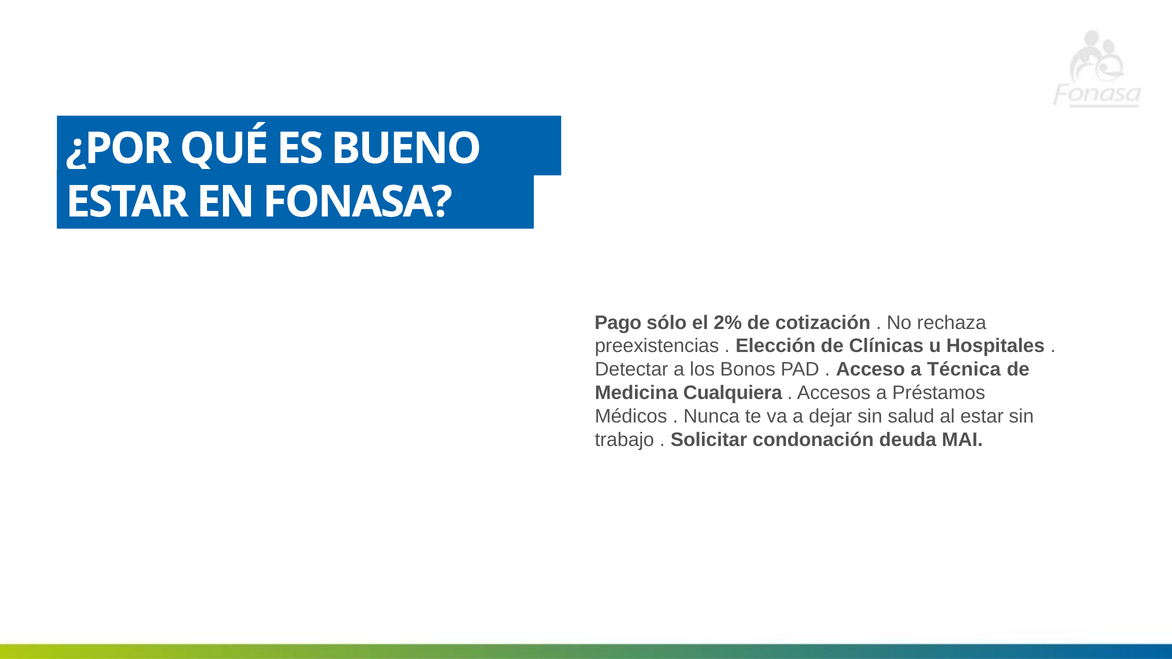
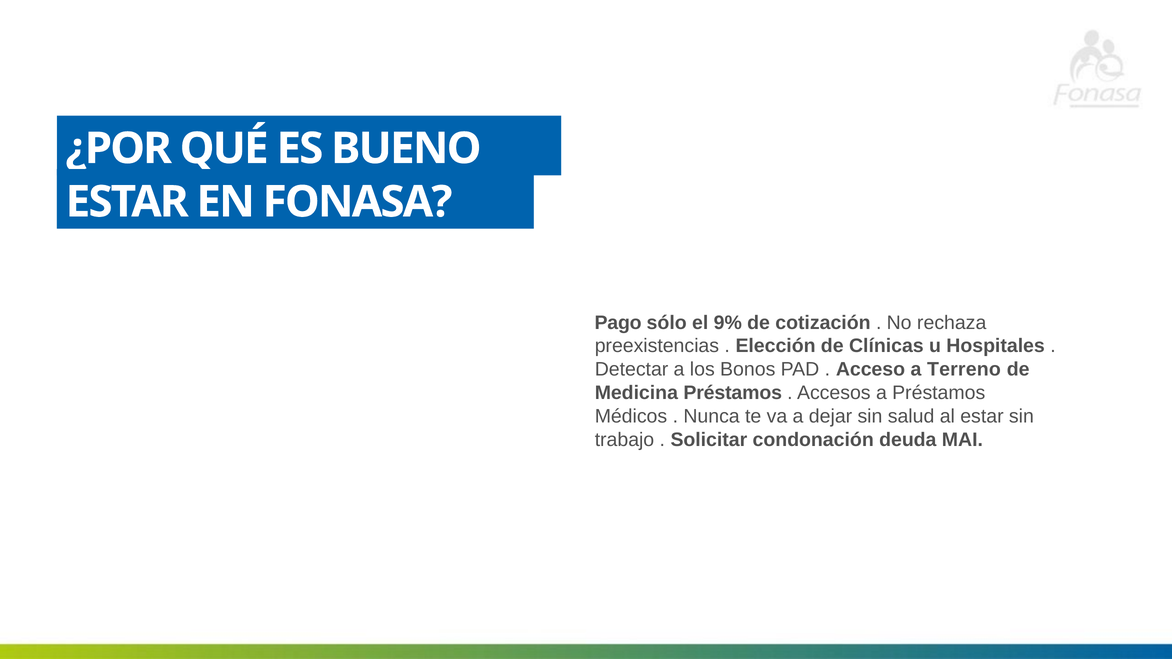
2%: 2% -> 9%
Técnica: Técnica -> Terreno
Medicina Cualquiera: Cualquiera -> Préstamos
